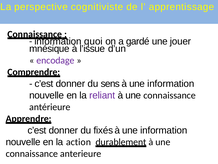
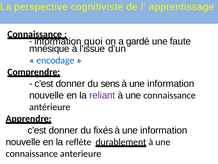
jouer: jouer -> faute
encodage colour: purple -> blue
action: action -> reflète
